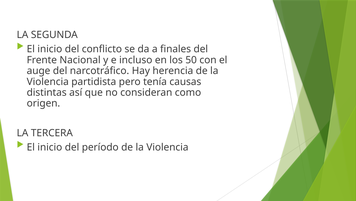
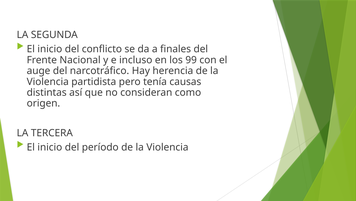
50: 50 -> 99
